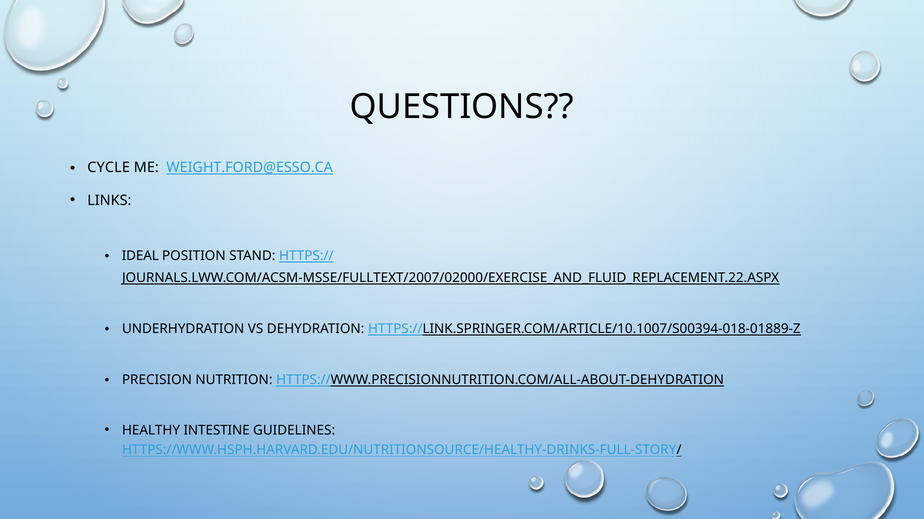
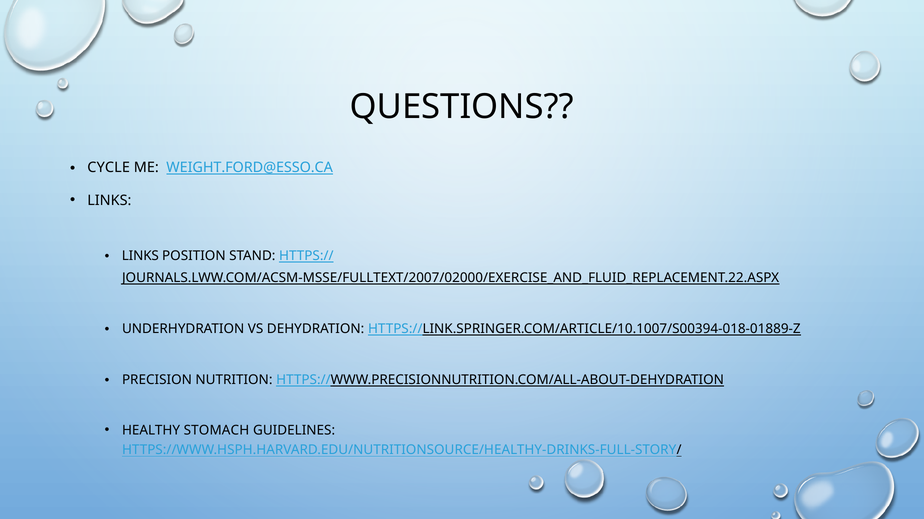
IDEAL at (140, 256): IDEAL -> LINKS
INTESTINE: INTESTINE -> STOMACH
